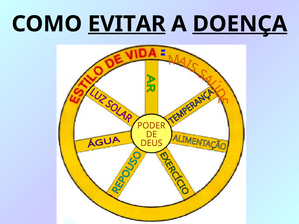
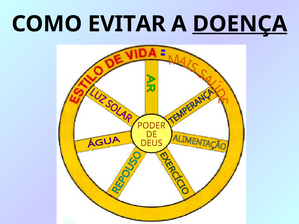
EVITAR underline: present -> none
